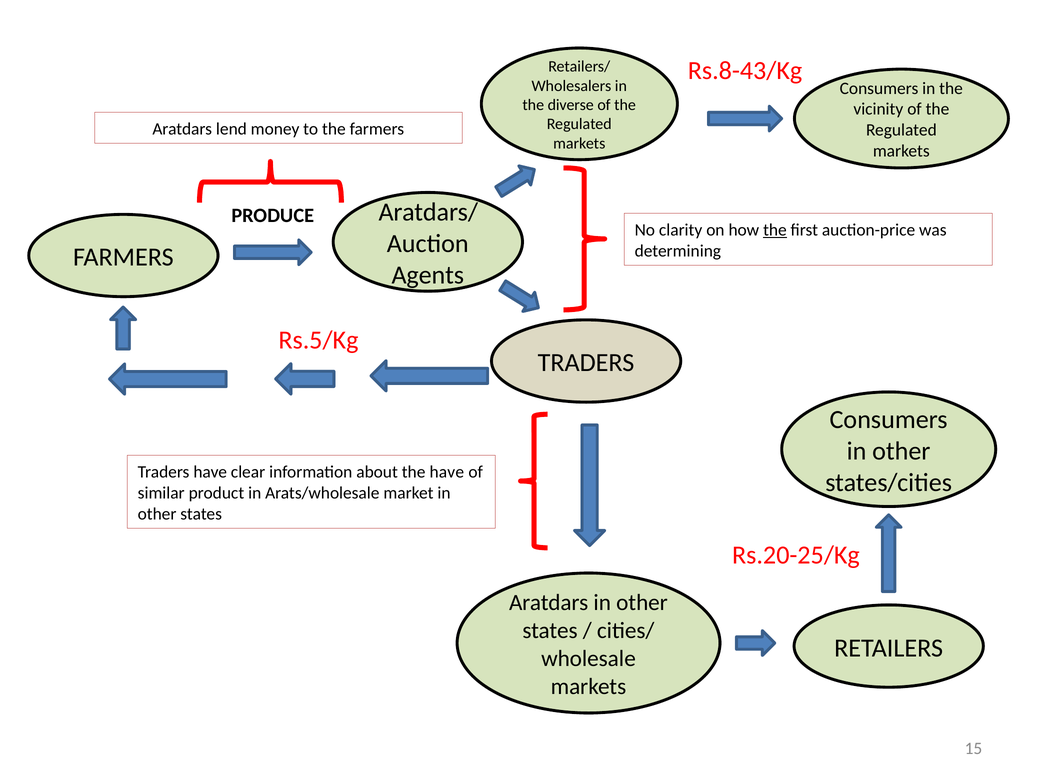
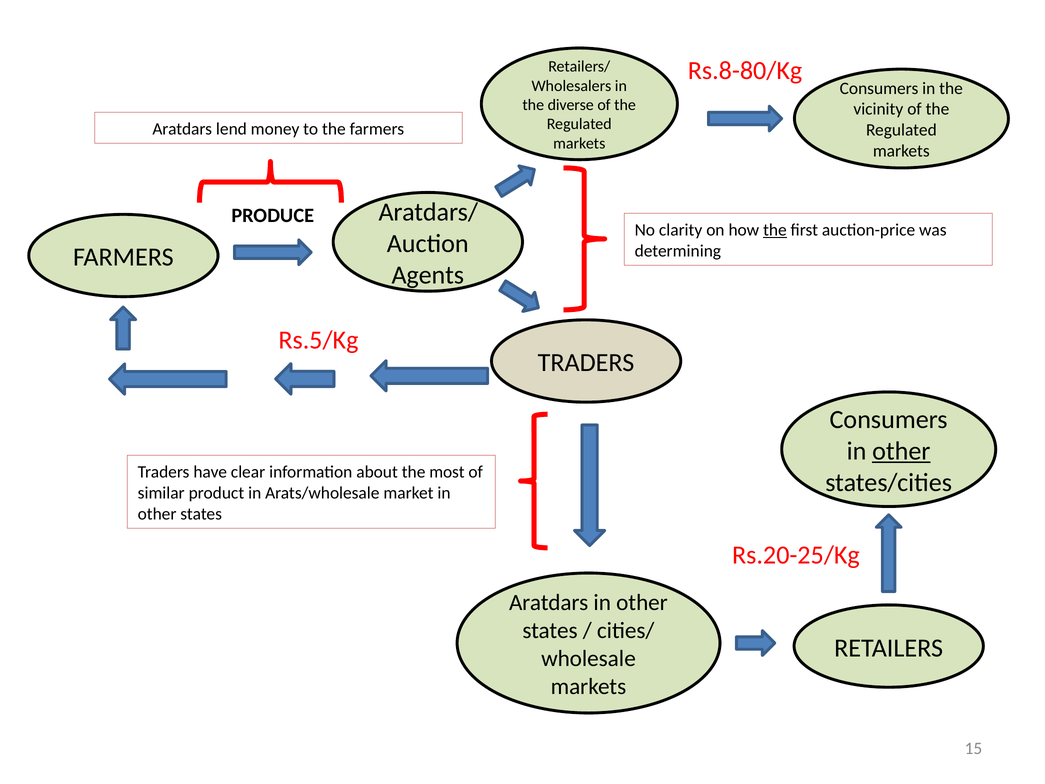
Rs.8-43/Kg: Rs.8-43/Kg -> Rs.8-80/Kg
other at (901, 451) underline: none -> present
the have: have -> most
